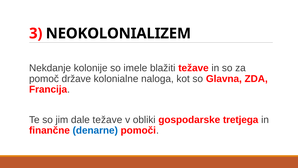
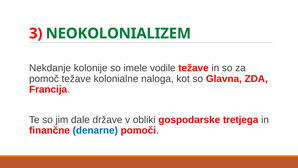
NEOKOLONIALIZEM colour: black -> green
blažiti: blažiti -> vodile
pomoč države: države -> težave
dale težave: težave -> države
